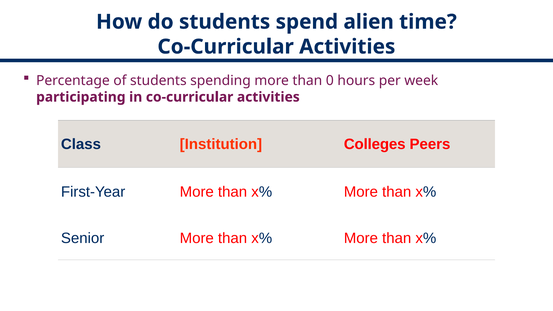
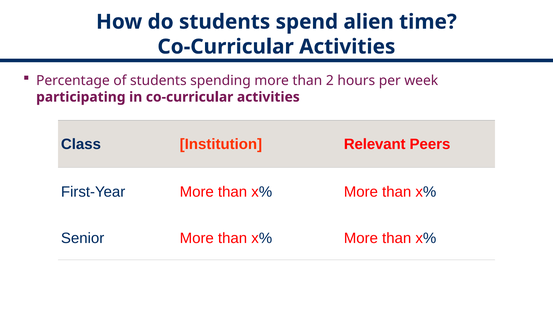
0: 0 -> 2
Colleges: Colleges -> Relevant
